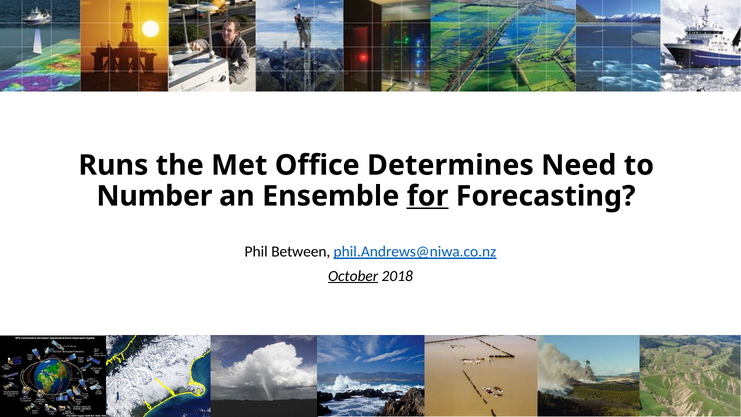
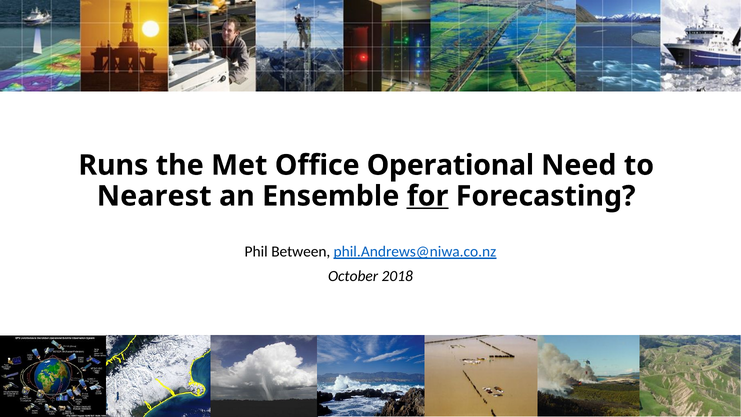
Determines: Determines -> Operational
Number: Number -> Nearest
October underline: present -> none
